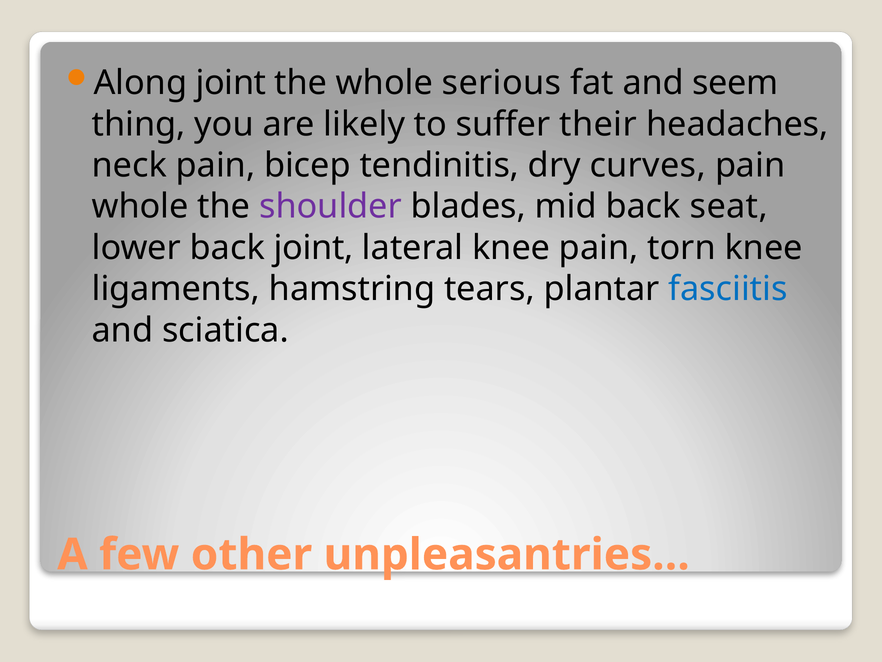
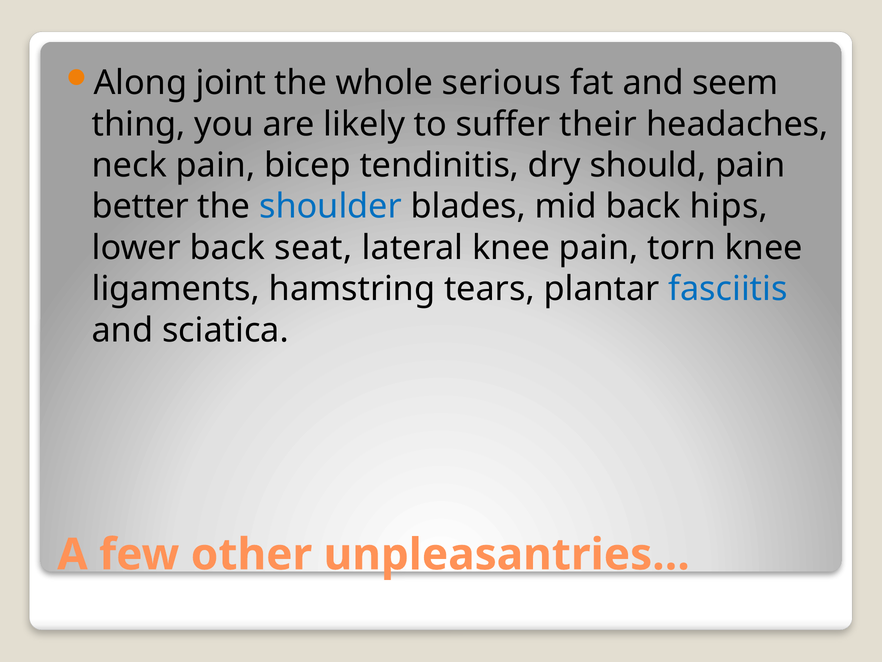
curves: curves -> should
whole at (140, 207): whole -> better
shoulder colour: purple -> blue
seat: seat -> hips
back joint: joint -> seat
